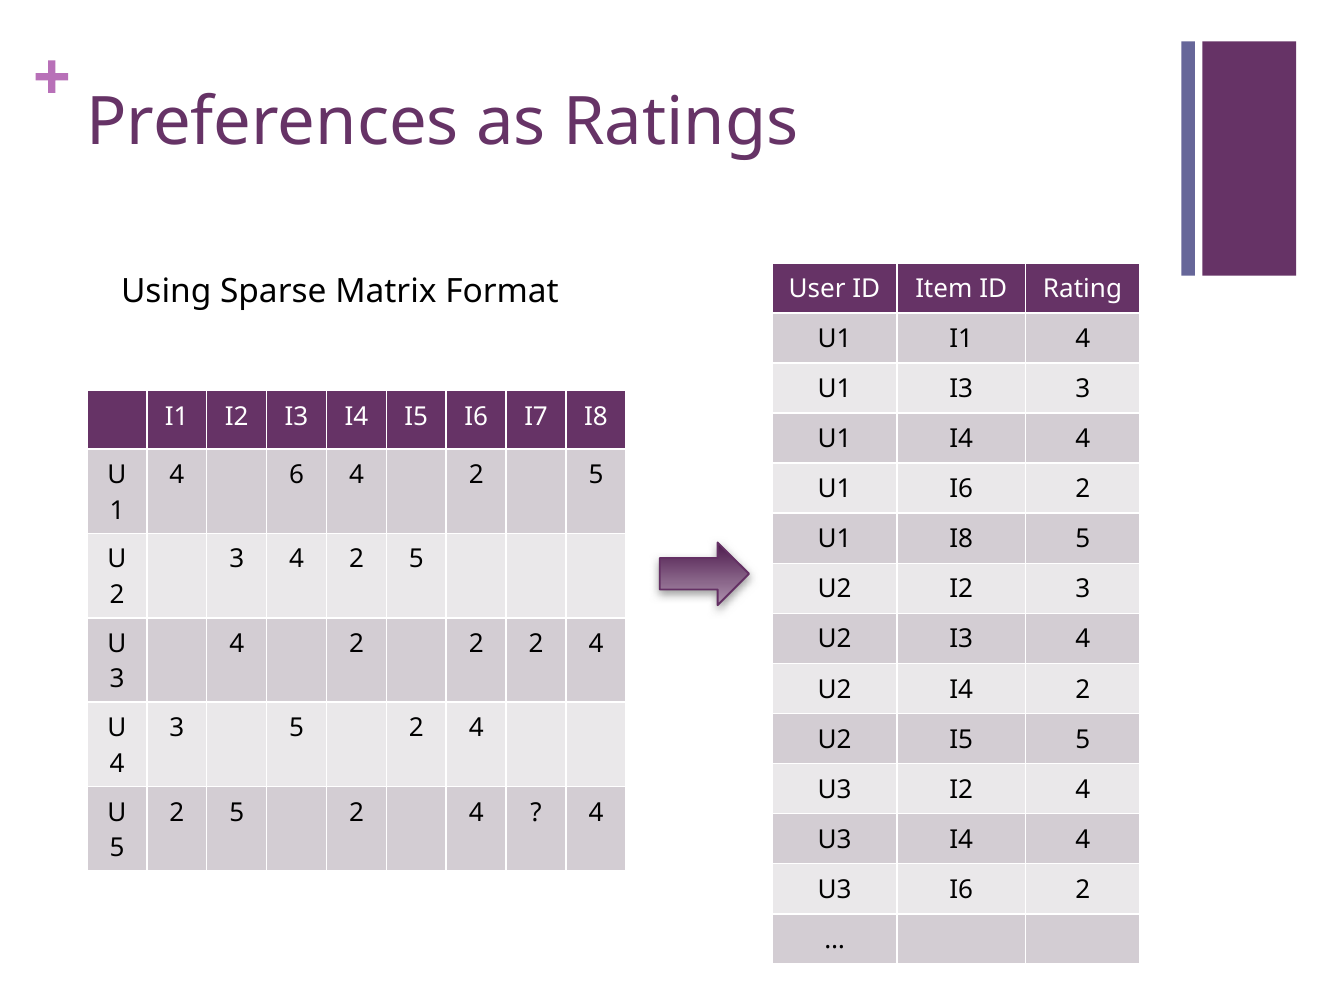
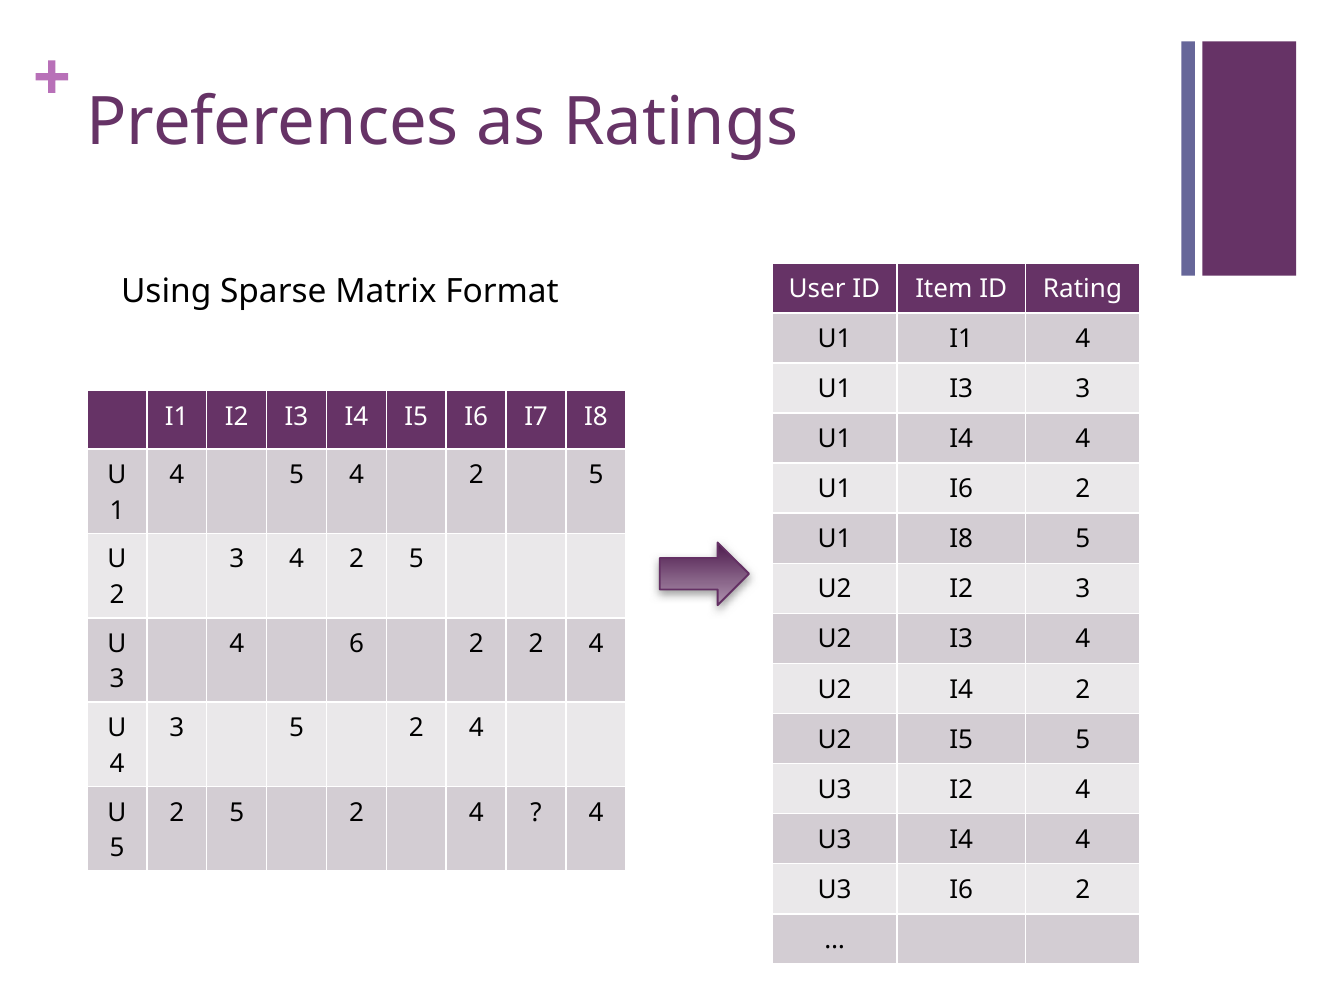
4 6: 6 -> 5
2 at (357, 644): 2 -> 6
